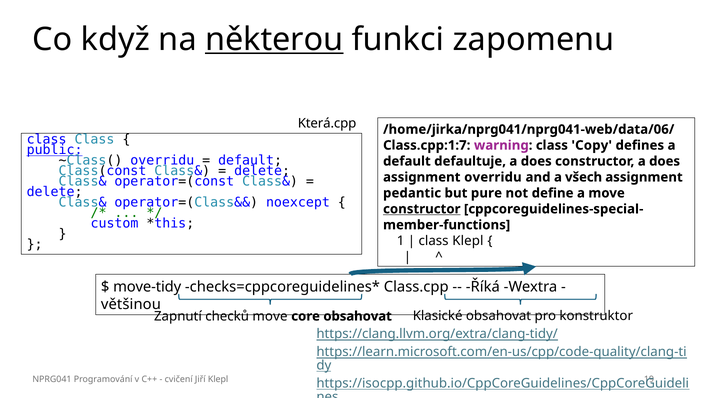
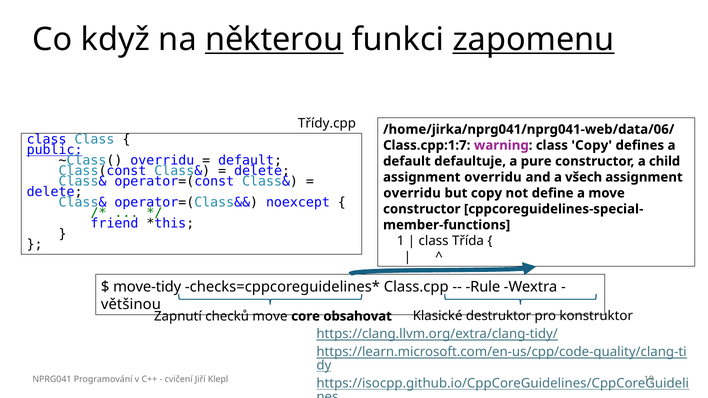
zapomenu underline: none -> present
Která.cpp: Která.cpp -> Třídy.cpp
does at (536, 161): does -> pure
constructor a does: does -> child
pedantic at (412, 193): pedantic -> overridu
but pure: pure -> copy
constructor at (422, 209) underline: present -> none
custom: custom -> friend
class Klepl: Klepl -> Třída
Říká: Říká -> Rule
Klasické obsahovat: obsahovat -> destruktor
